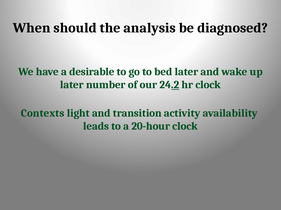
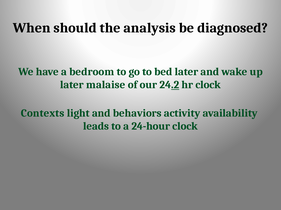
desirable: desirable -> bedroom
number: number -> malaise
transition: transition -> behaviors
20-hour: 20-hour -> 24-hour
